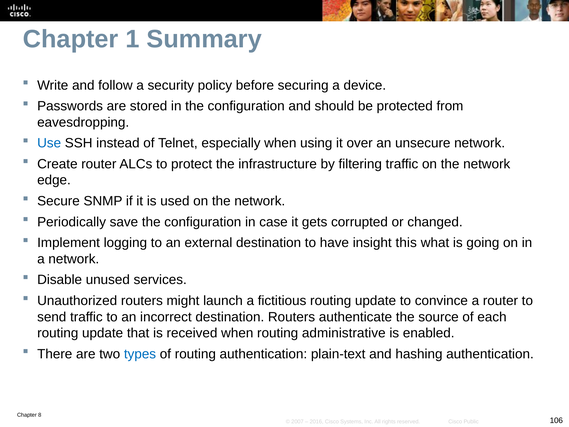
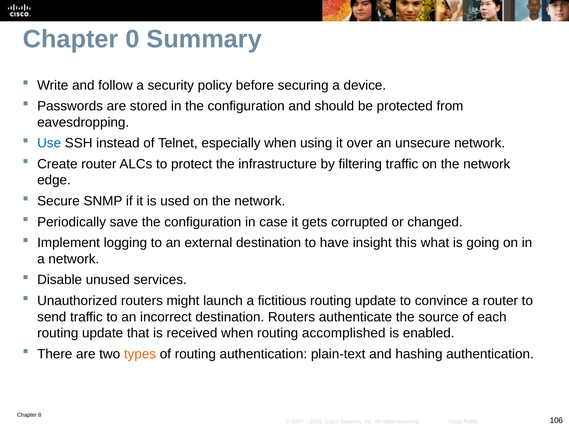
1: 1 -> 0
administrative: administrative -> accomplished
types colour: blue -> orange
